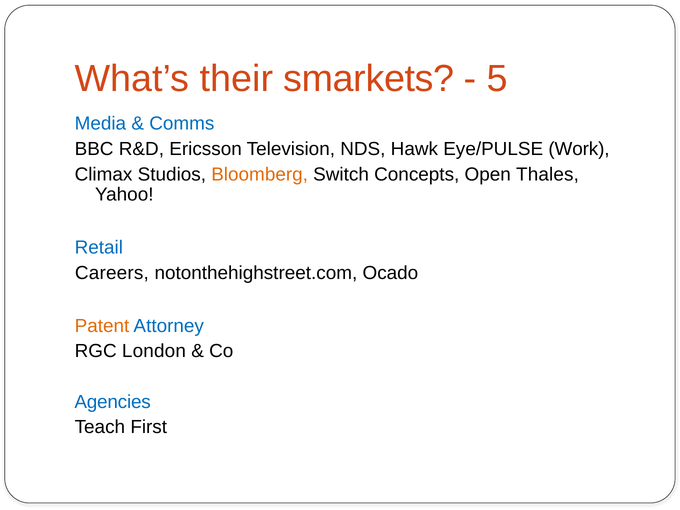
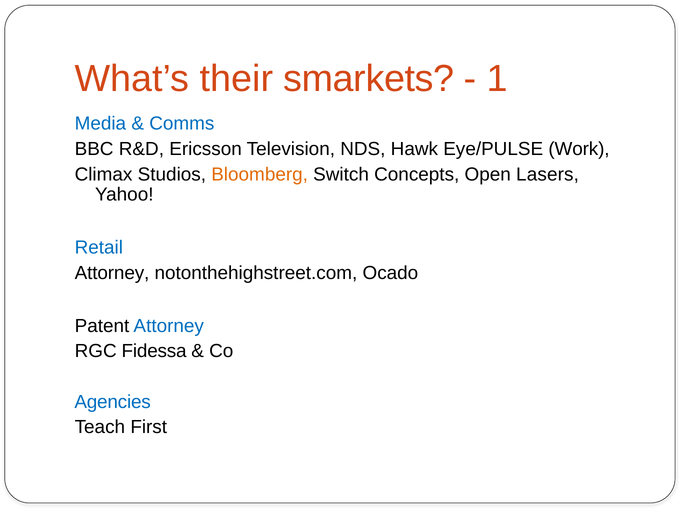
5: 5 -> 1
Thales: Thales -> Lasers
Careers at (112, 273): Careers -> Attorney
Patent colour: orange -> black
London: London -> Fidessa
